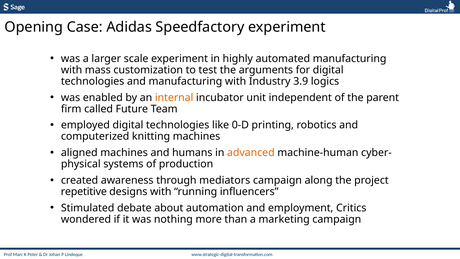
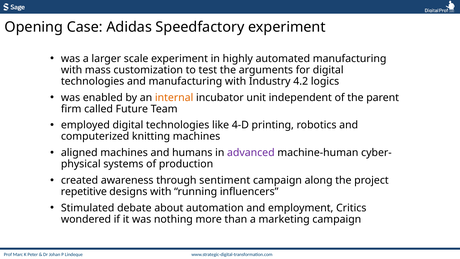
3.9: 3.9 -> 4.2
0-D: 0-D -> 4-D
advanced colour: orange -> purple
mediators: mediators -> sentiment
